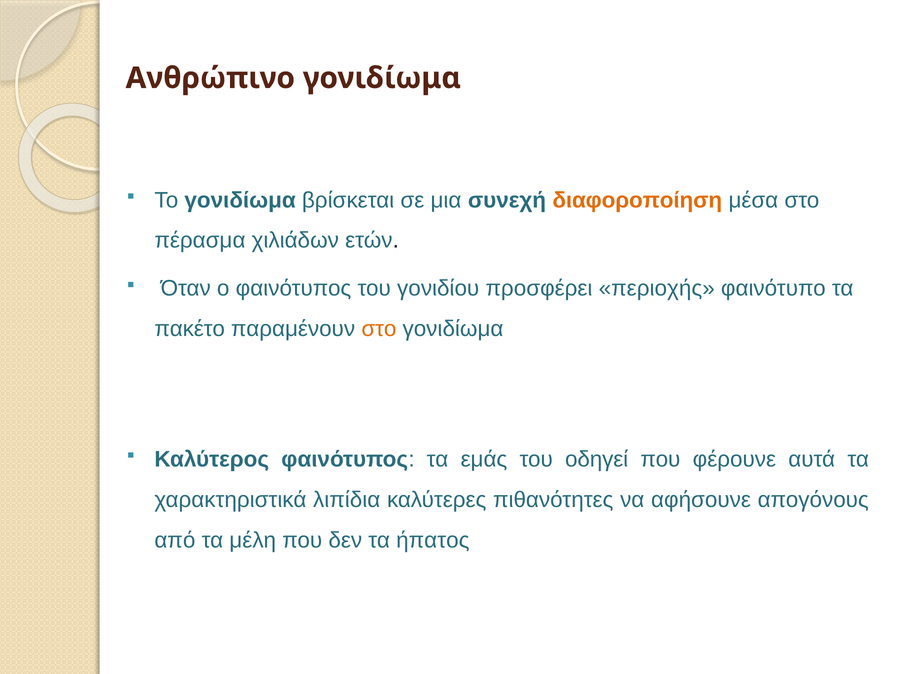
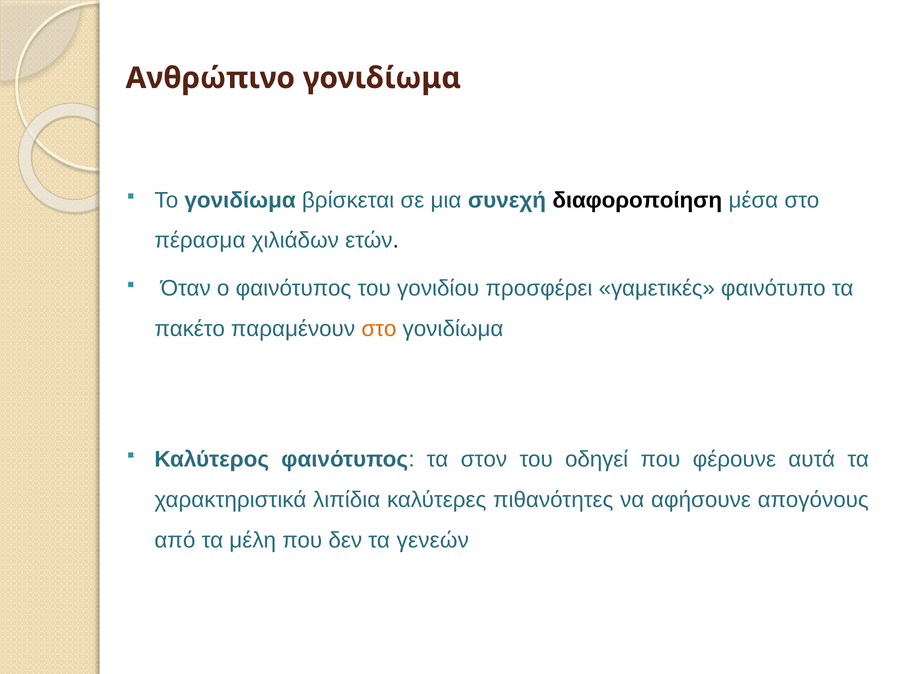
διαφοροποίηση colour: orange -> black
περιοχής: περιοχής -> γαμετικές
εμάς: εμάς -> στον
ήπατος: ήπατος -> γενεών
